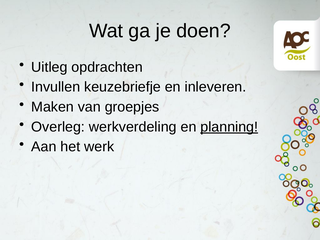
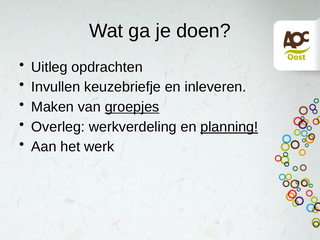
groepjes underline: none -> present
